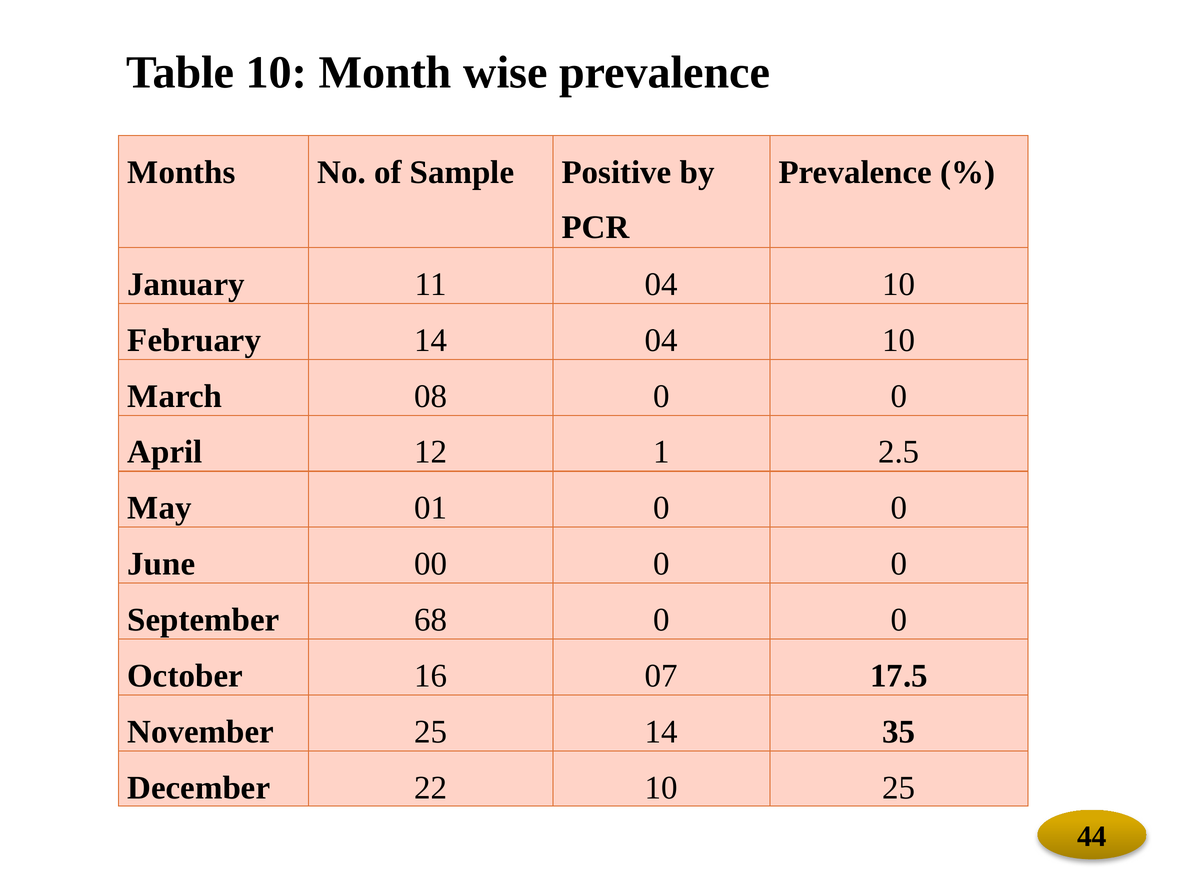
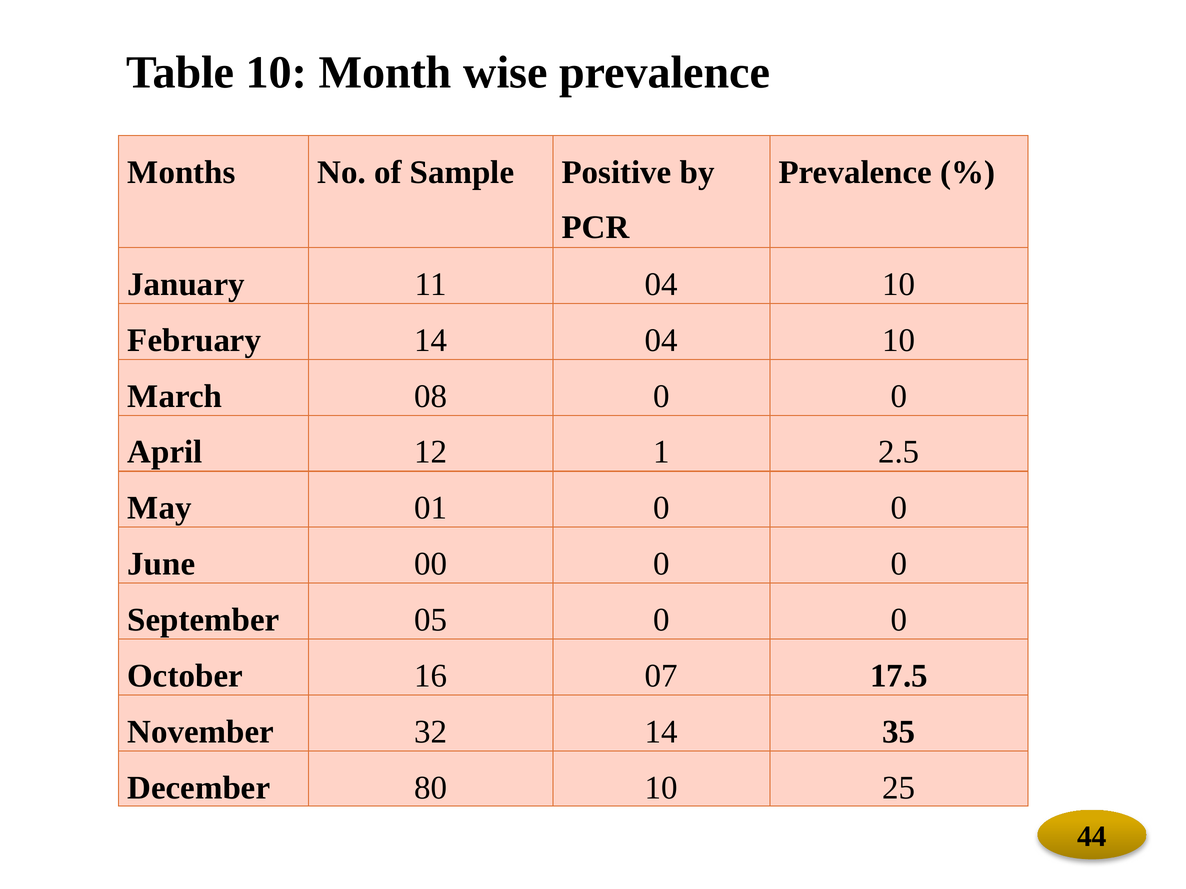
68: 68 -> 05
November 25: 25 -> 32
22: 22 -> 80
